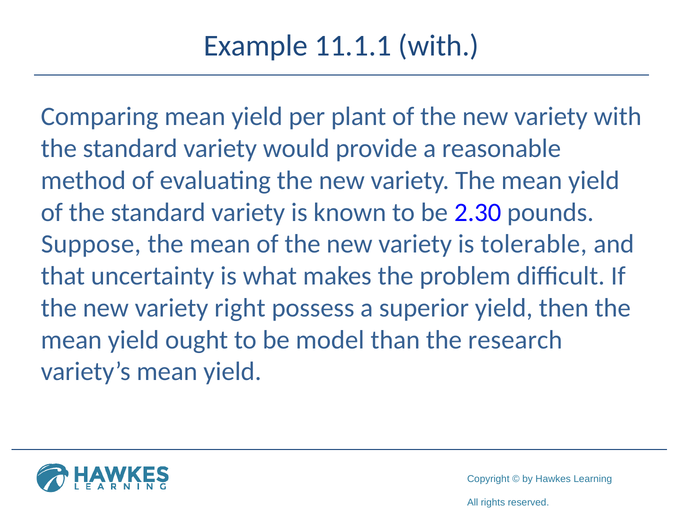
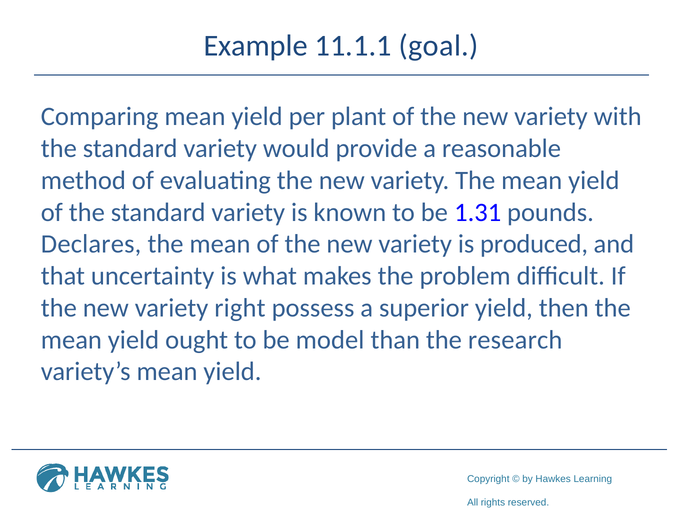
11.1.1 with: with -> goal
2.30: 2.30 -> 1.31
Suppose: Suppose -> Declares
tolerable: tolerable -> produced
